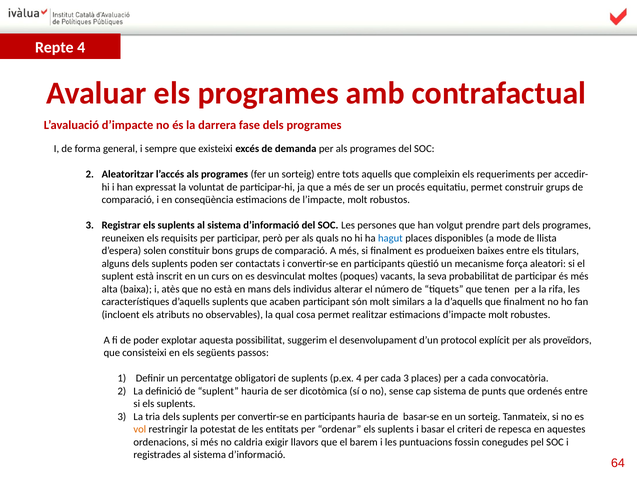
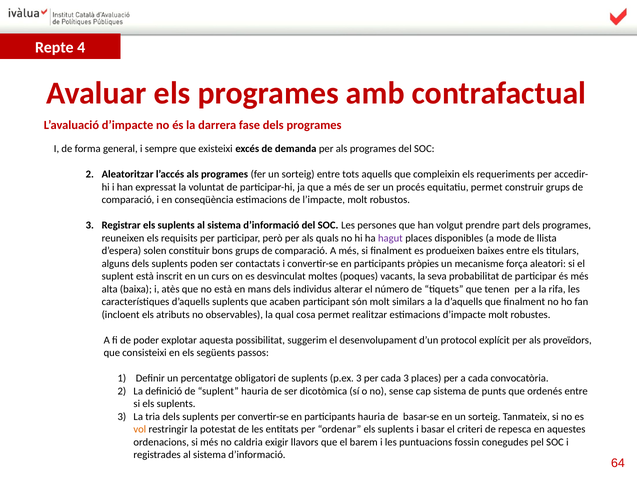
hagut colour: blue -> purple
qüestió: qüestió -> pròpies
p.ex 4: 4 -> 3
